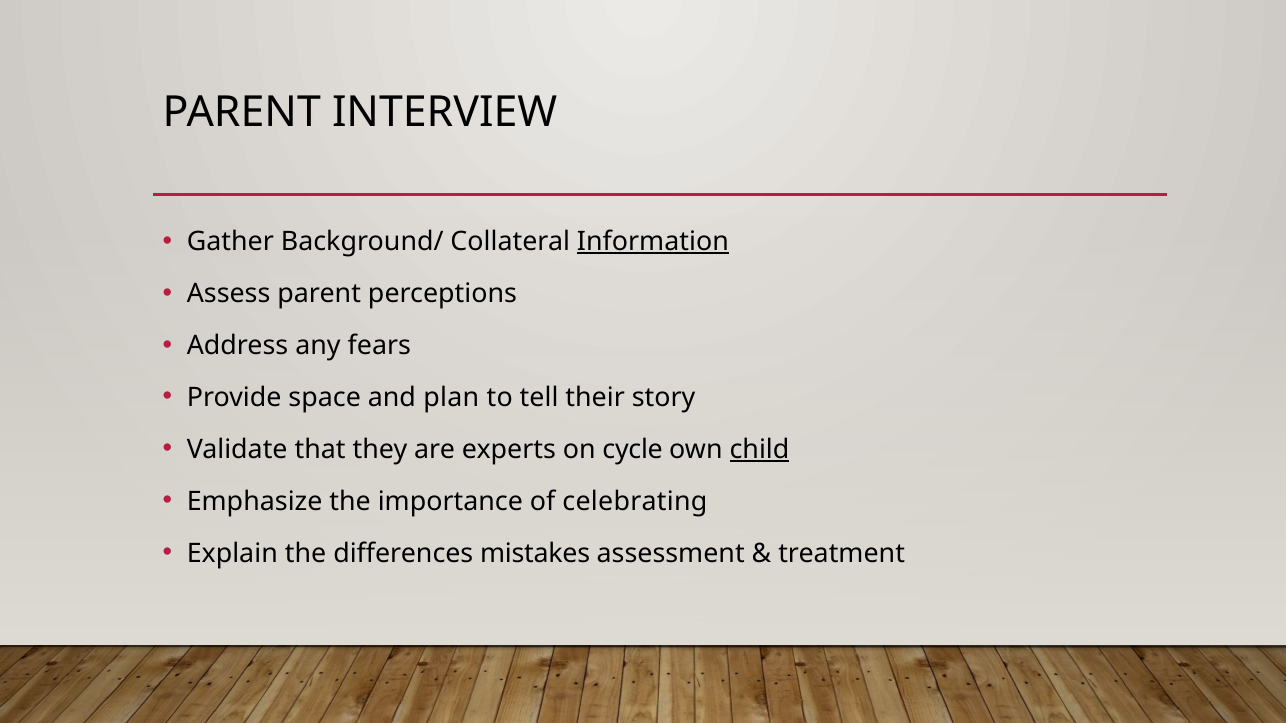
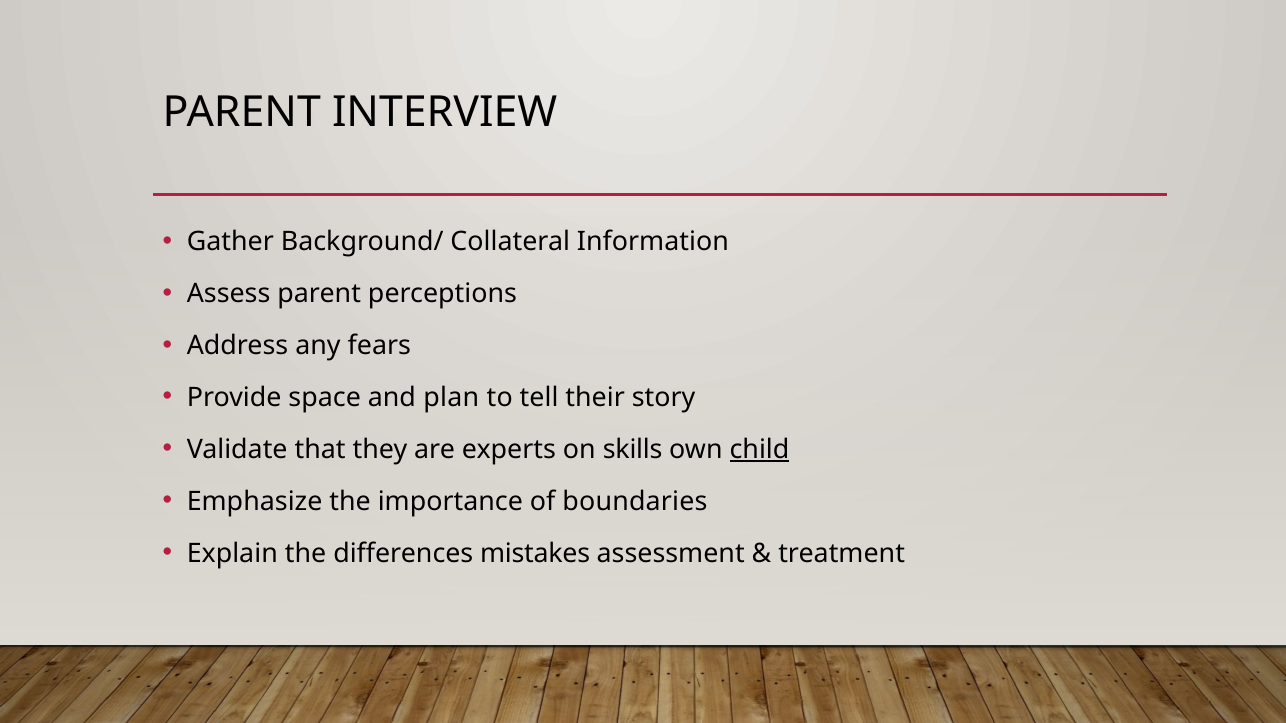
Information underline: present -> none
cycle: cycle -> skills
celebrating: celebrating -> boundaries
